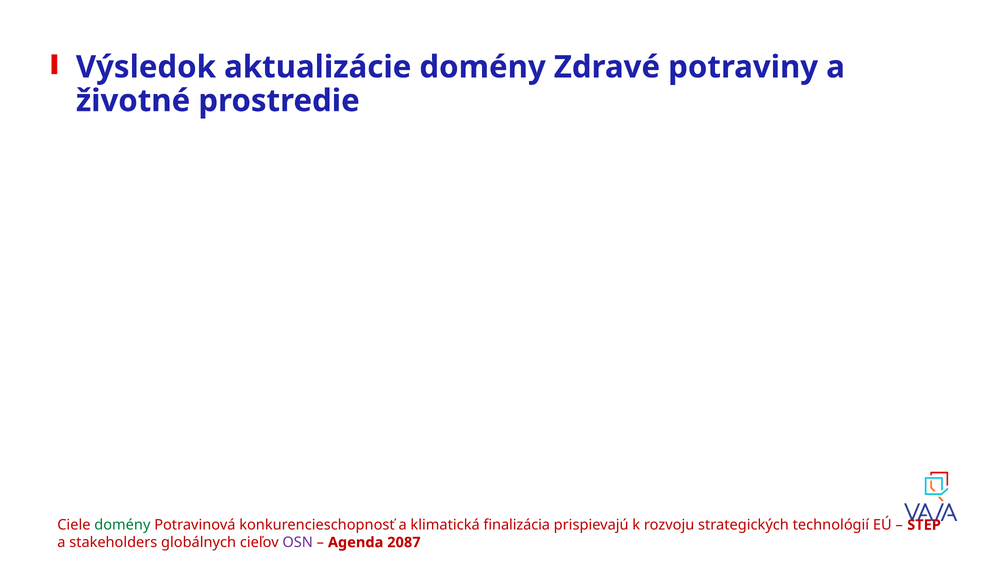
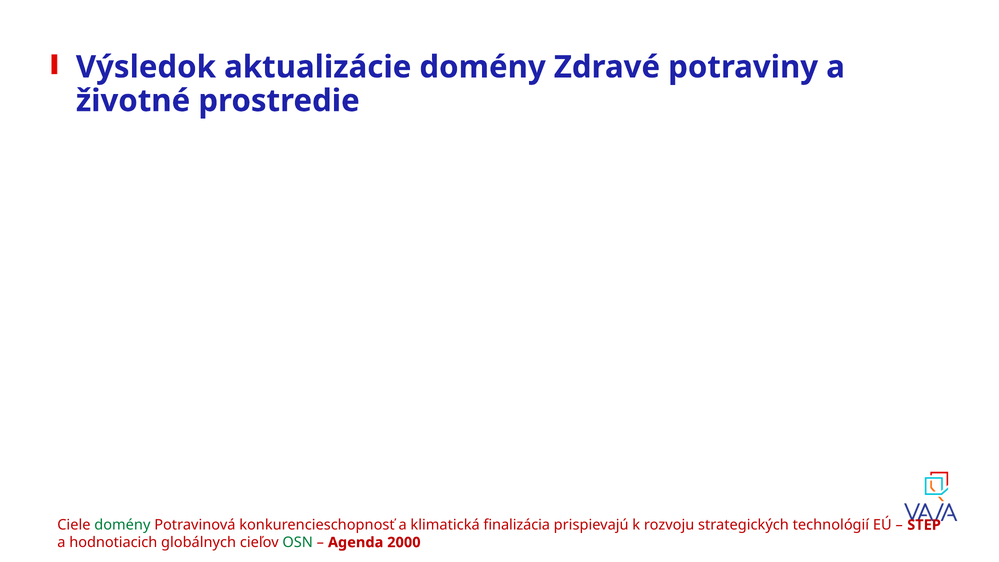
stakeholders: stakeholders -> hodnotiacich
OSN colour: purple -> green
2087: 2087 -> 2000
